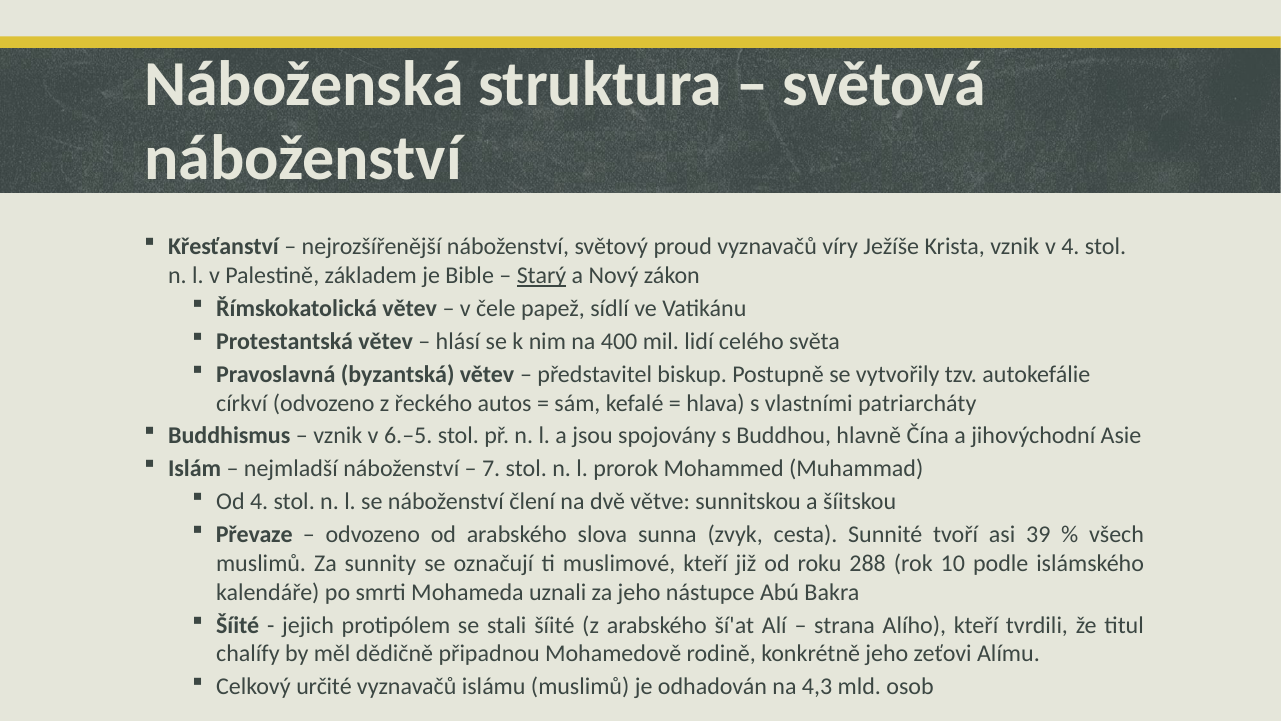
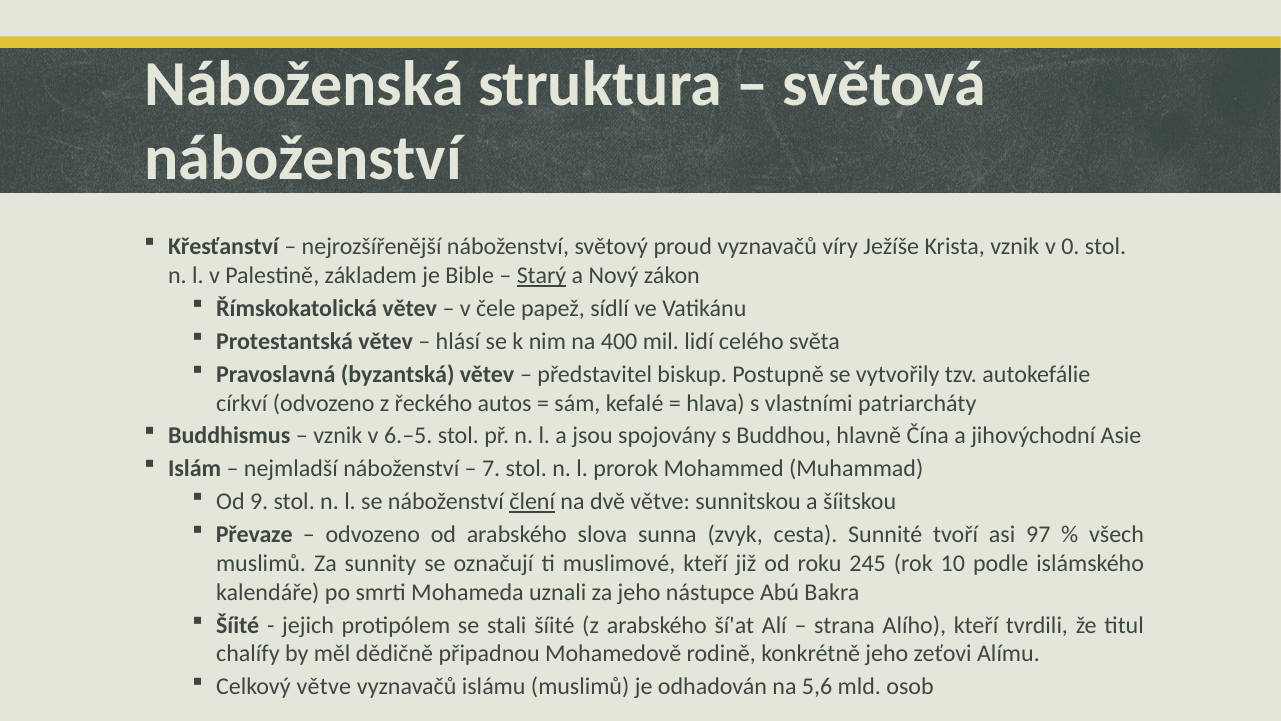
v 4: 4 -> 0
Od 4: 4 -> 9
člení underline: none -> present
39: 39 -> 97
288: 288 -> 245
Celkový určité: určité -> větve
4,3: 4,3 -> 5,6
